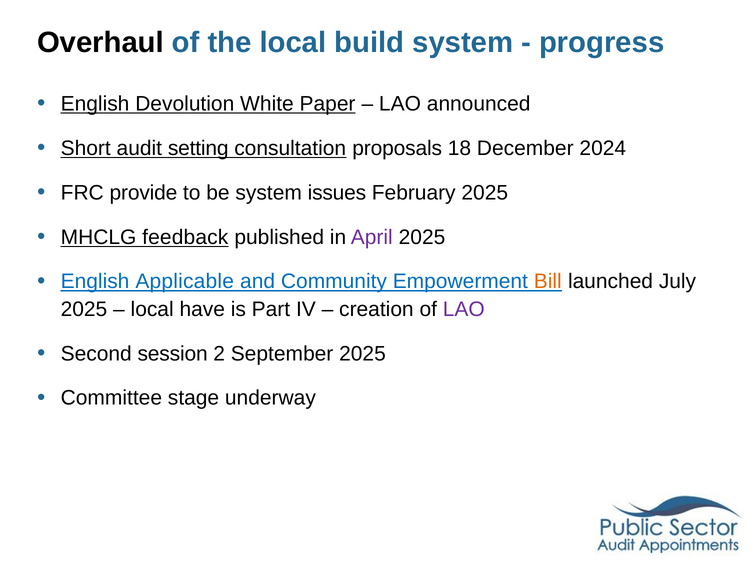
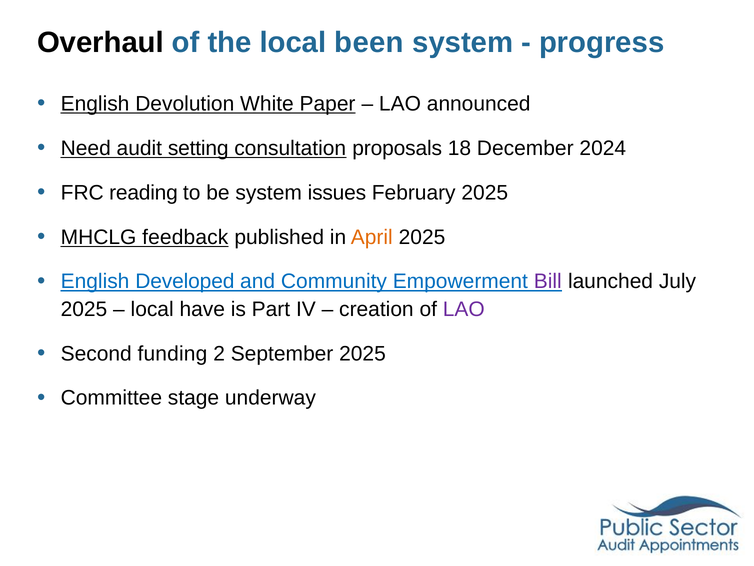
build: build -> been
Short: Short -> Need
provide: provide -> reading
April colour: purple -> orange
Applicable: Applicable -> Developed
Bill colour: orange -> purple
session: session -> funding
